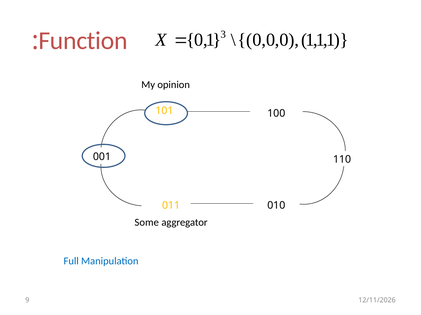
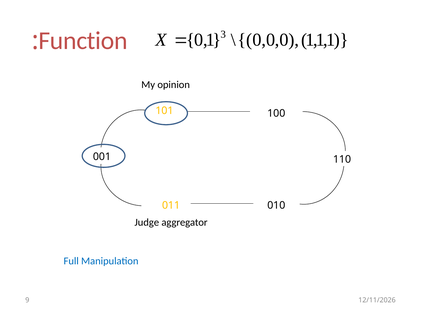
Some: Some -> Judge
